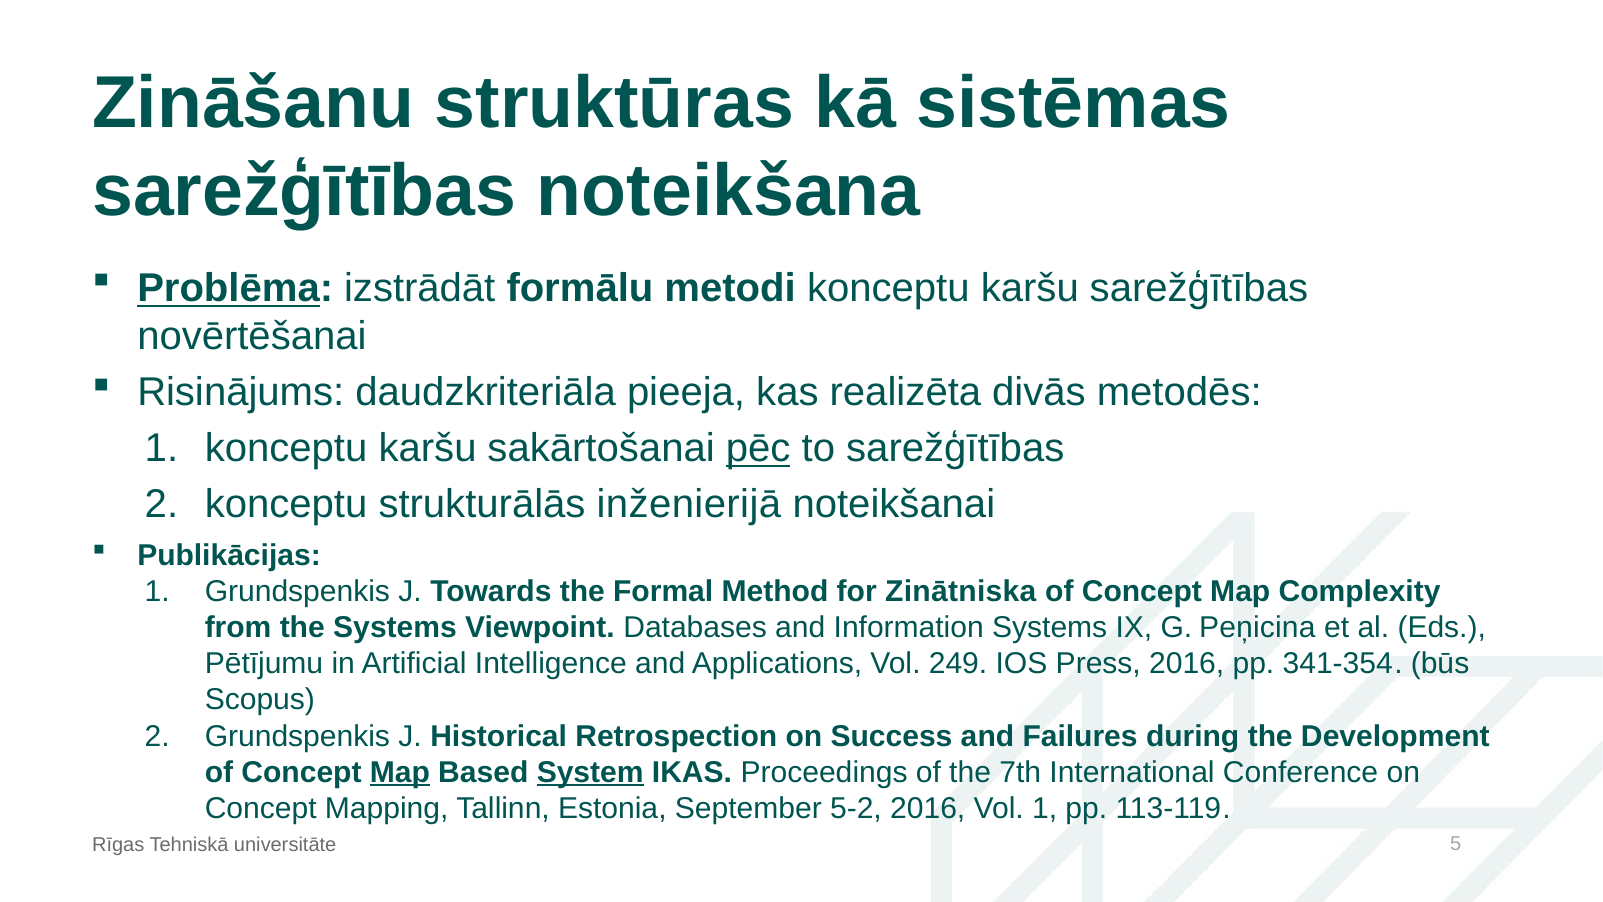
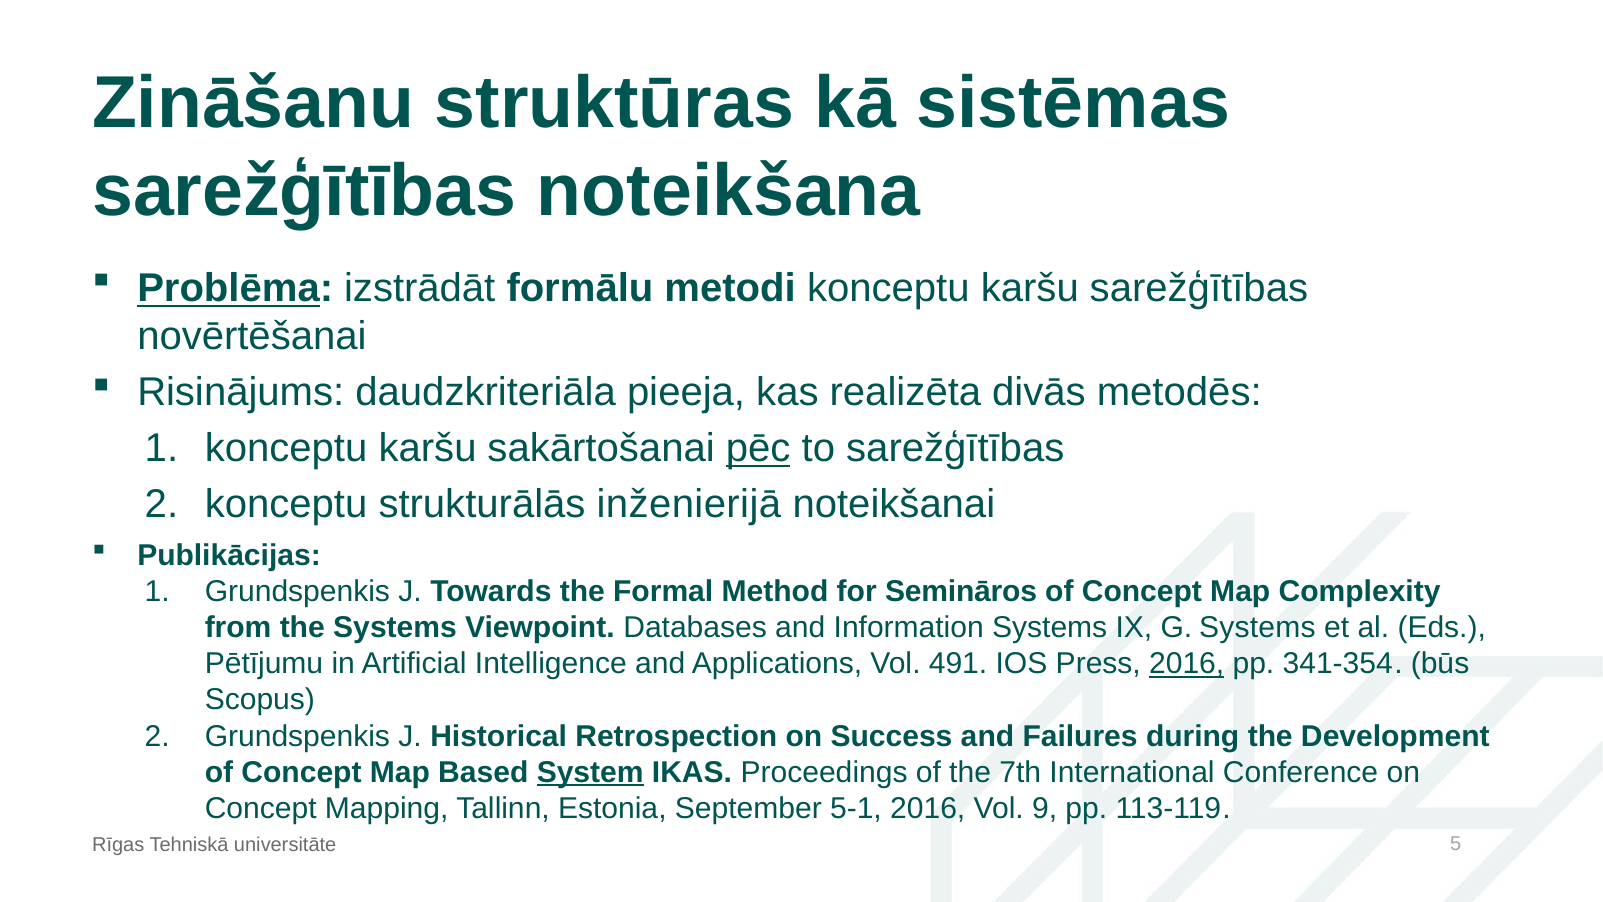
Zinātniska: Zinātniska -> Semināros
G Peņicina: Peņicina -> Systems
249: 249 -> 491
2016 at (1187, 664) underline: none -> present
Map at (400, 772) underline: present -> none
5-2: 5-2 -> 5-1
Vol 1: 1 -> 9
